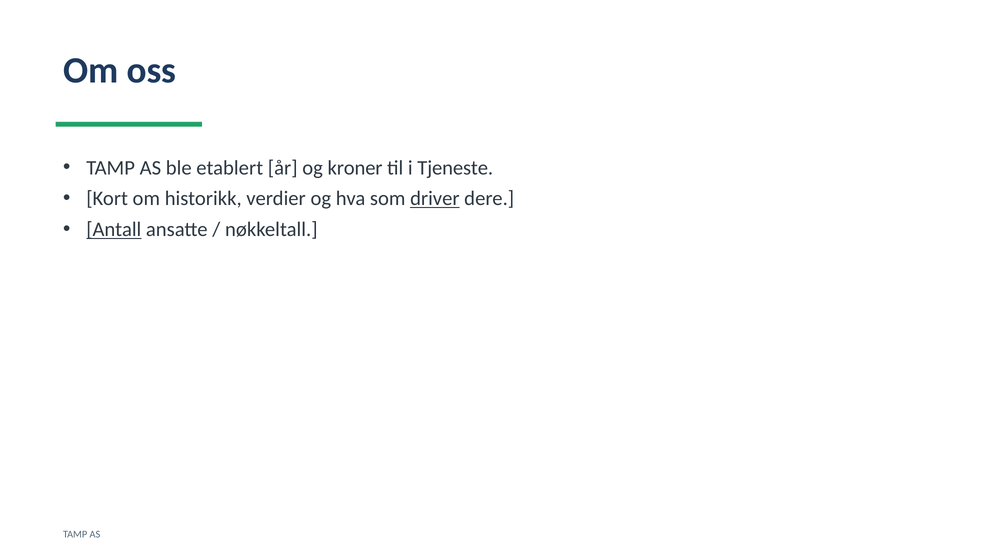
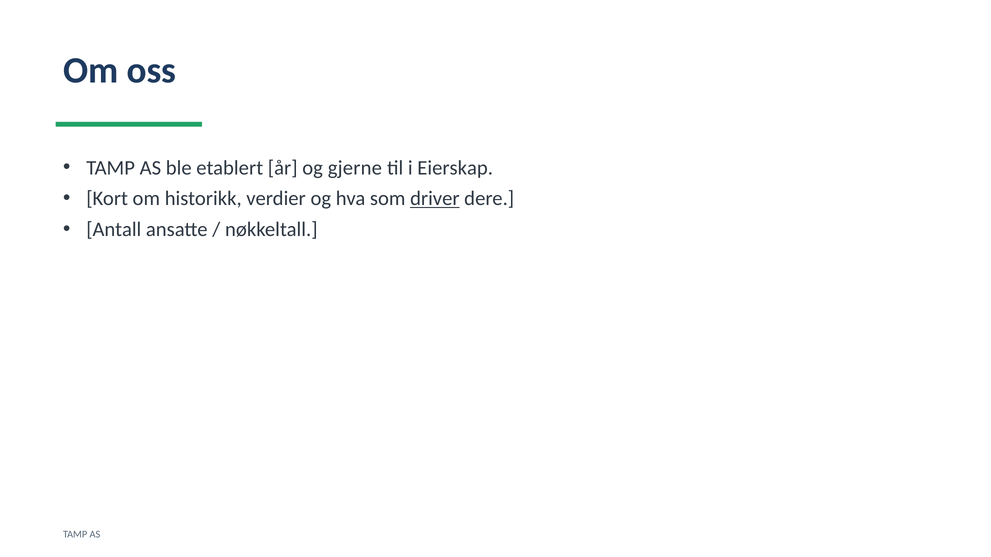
kroner: kroner -> gjerne
Tjeneste: Tjeneste -> Eierskap
Antall underline: present -> none
